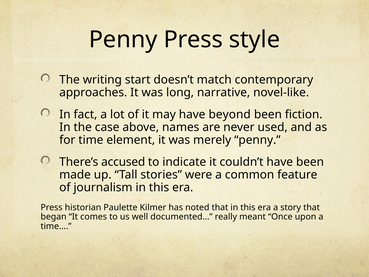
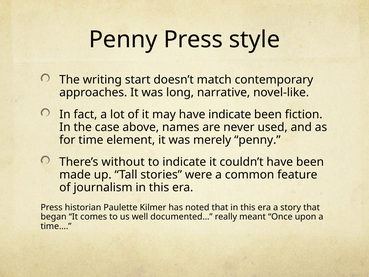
have beyond: beyond -> indicate
accused: accused -> without
